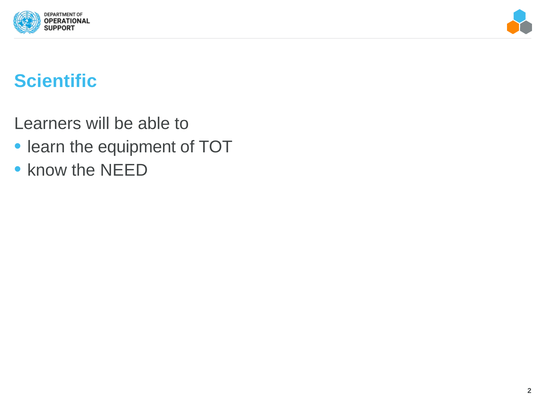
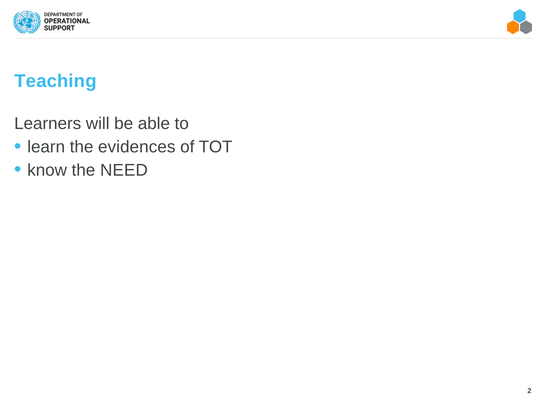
Scientific: Scientific -> Teaching
equipment: equipment -> evidences
